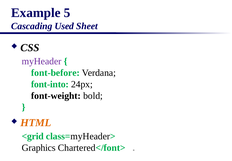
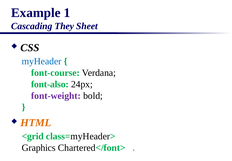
5: 5 -> 1
Used: Used -> They
myHeader colour: purple -> blue
font-before: font-before -> font-course
font-into: font-into -> font-also
font-weight colour: black -> purple
